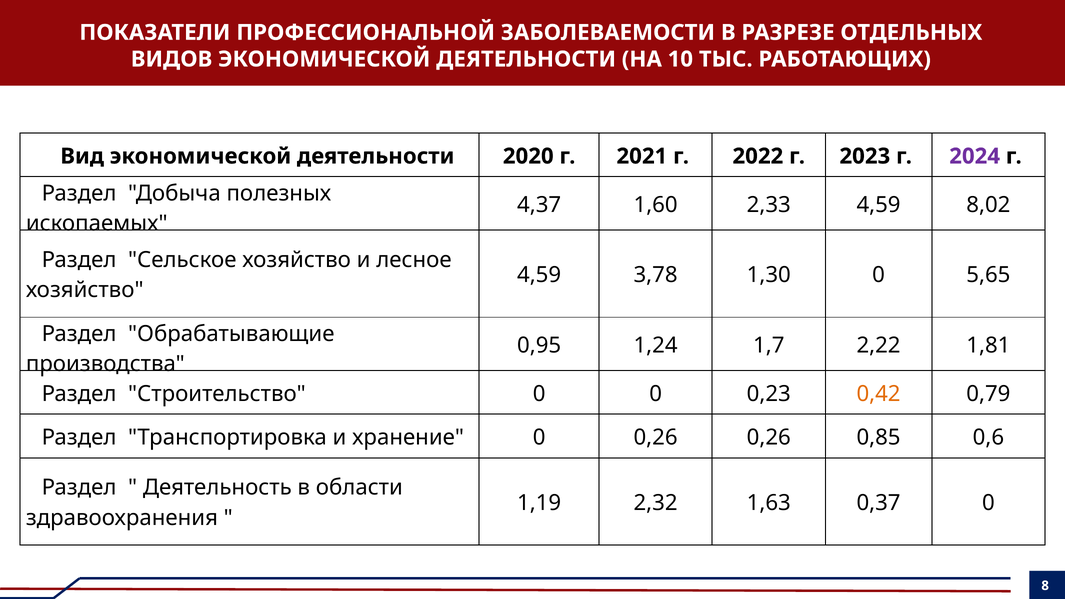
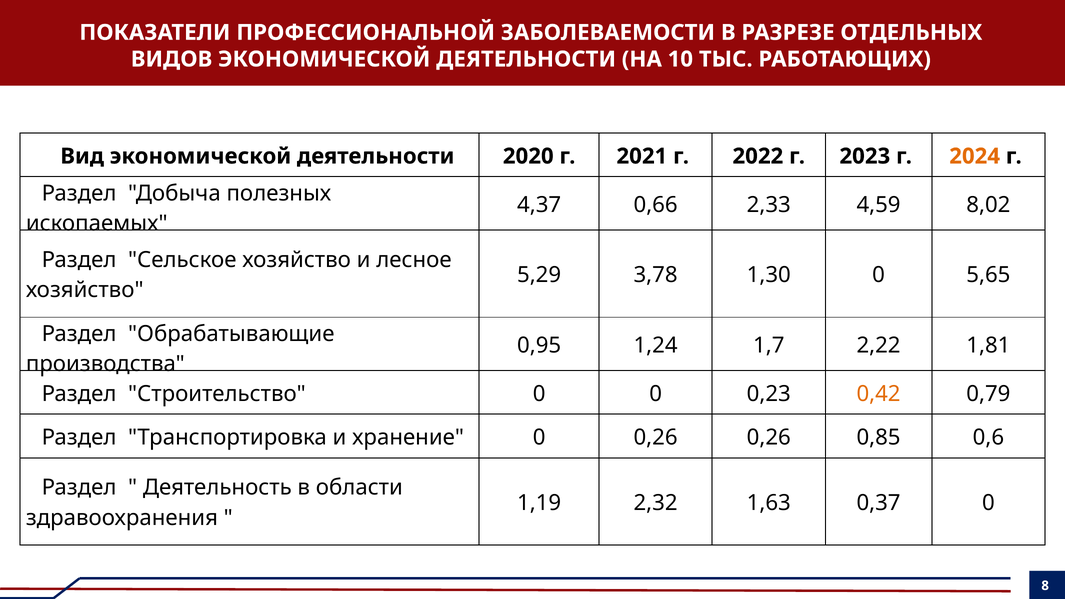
2024 colour: purple -> orange
1,60: 1,60 -> 0,66
4,59 at (539, 275): 4,59 -> 5,29
